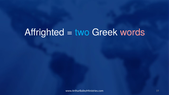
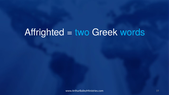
words colour: pink -> light blue
